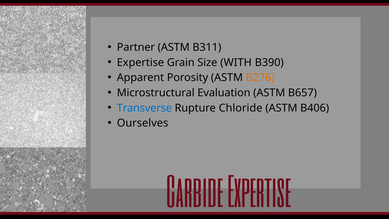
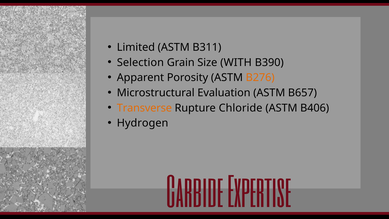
Partner: Partner -> Limited
Expertise at (140, 62): Expertise -> Selection
Transverse colour: blue -> orange
Ourselves: Ourselves -> Hydrogen
